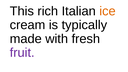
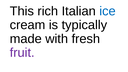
ice colour: orange -> blue
